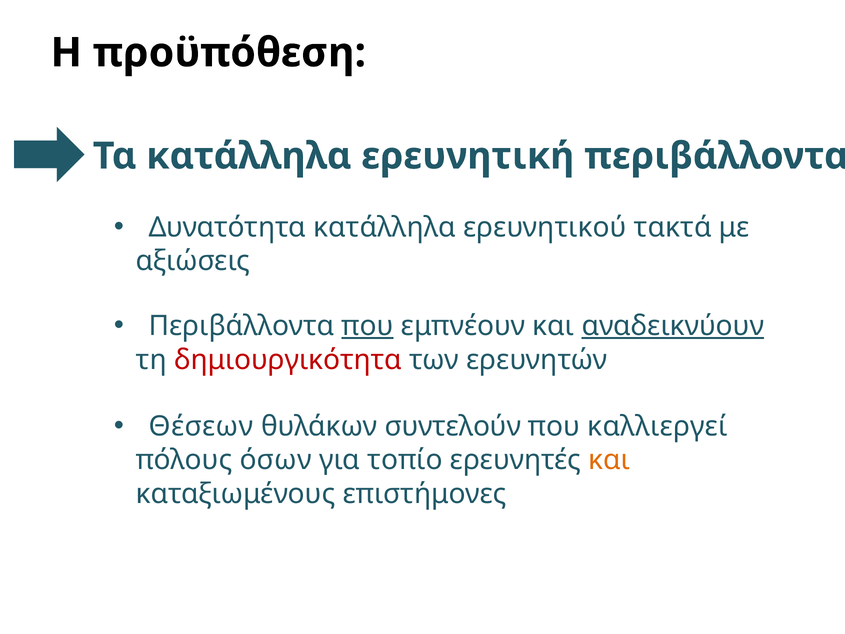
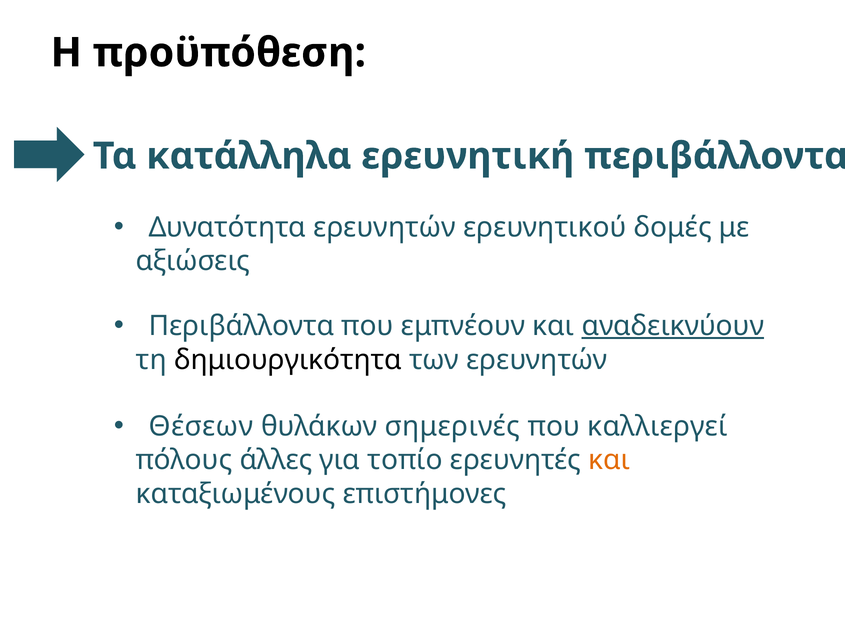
Δυνατότητα κατάλληλα: κατάλληλα -> ερευνητών
τακτά: τακτά -> δομές
που at (368, 326) underline: present -> none
δημιουργικότητα colour: red -> black
συντελούν: συντελούν -> σημερινές
όσων: όσων -> άλλες
